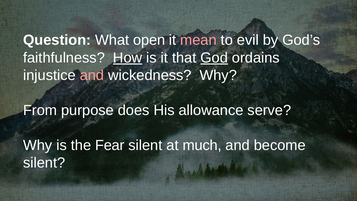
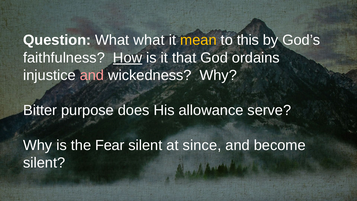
What open: open -> what
mean colour: pink -> yellow
evil: evil -> this
God underline: present -> none
From: From -> Bitter
much: much -> since
